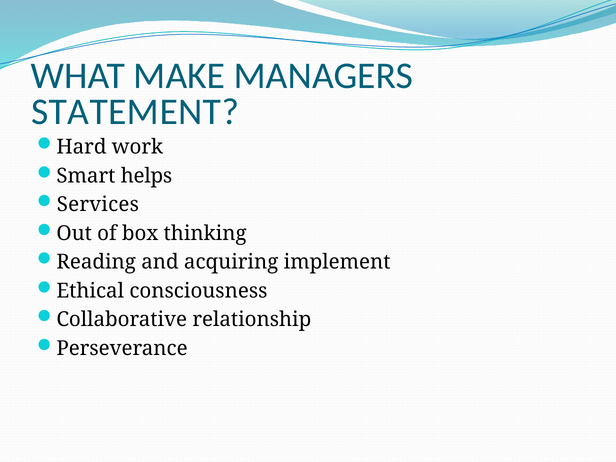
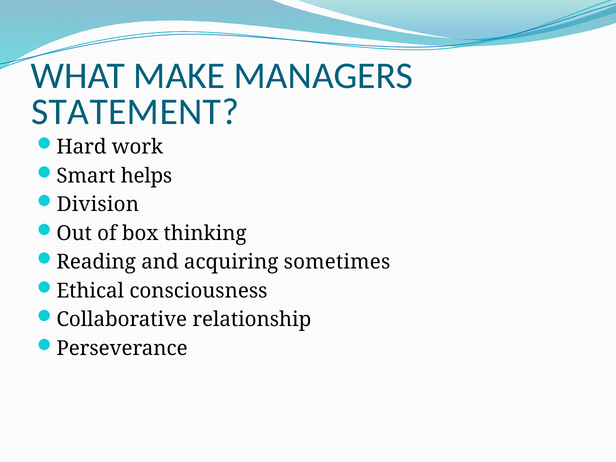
Services: Services -> Division
implement: implement -> sometimes
